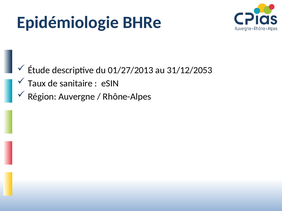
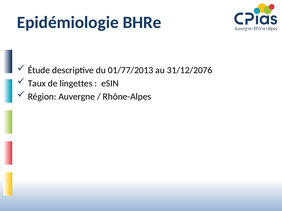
01/27/2013: 01/27/2013 -> 01/77/2013
31/12/2053: 31/12/2053 -> 31/12/2076
sanitaire: sanitaire -> lingettes
